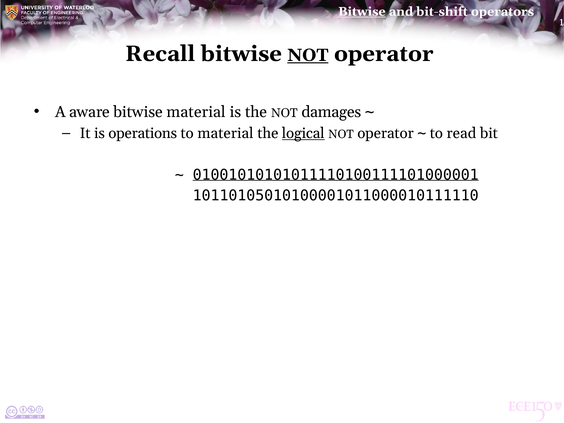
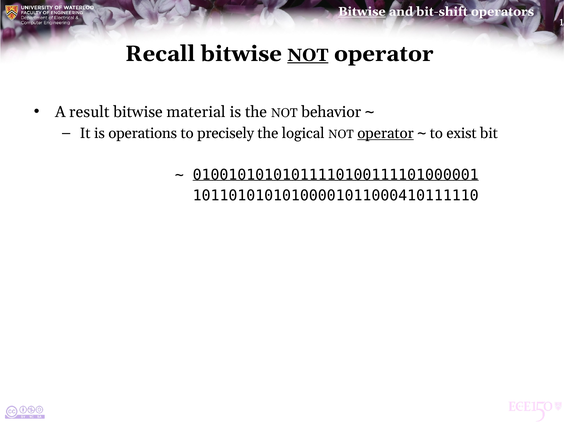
aware: aware -> result
damages: damages -> behavior
to material: material -> precisely
logical underline: present -> none
operator at (386, 133) underline: none -> present
read: read -> exist
10110105010100001011000010111110: 10110105010100001011000010111110 -> 10110101010100001011000410111110
